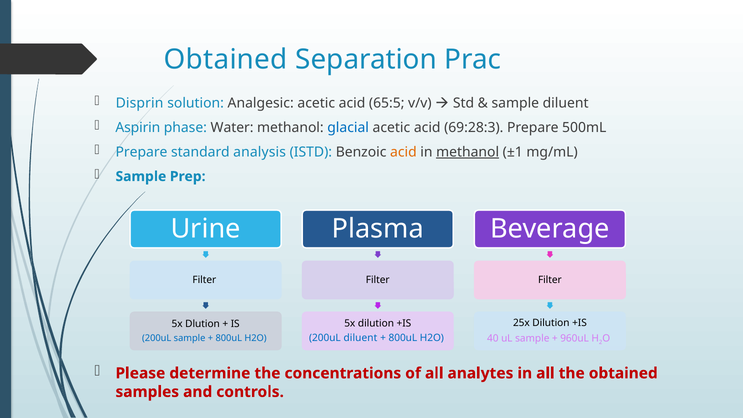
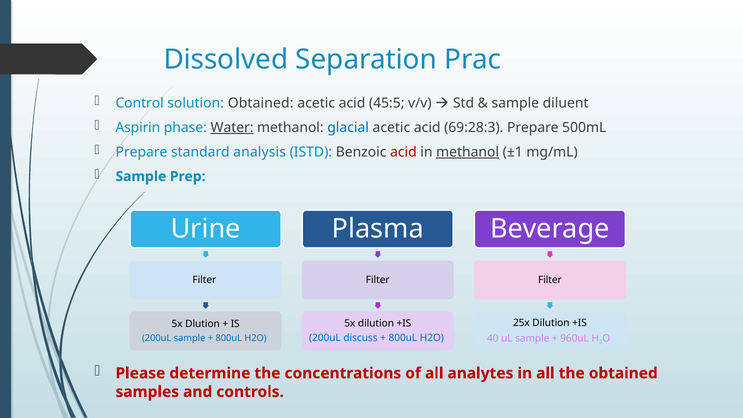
Obtained at (226, 59): Obtained -> Dissolved
Disprin: Disprin -> Control
solution Analgesic: Analgesic -> Obtained
65:5: 65:5 -> 45:5
Water underline: none -> present
acid at (403, 152) colour: orange -> red
diluent at (360, 338): diluent -> discuss
